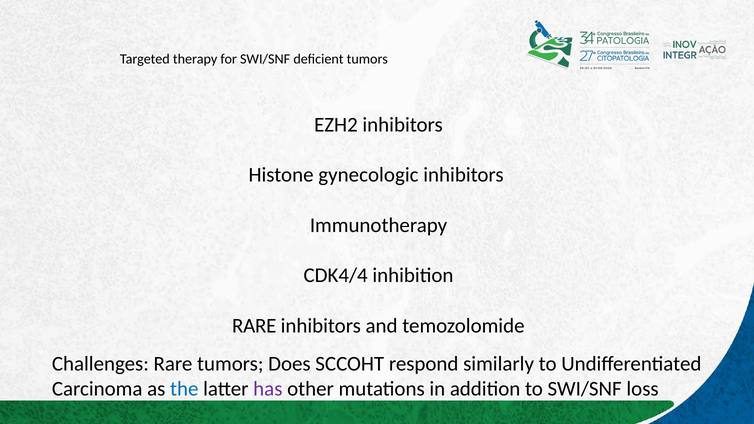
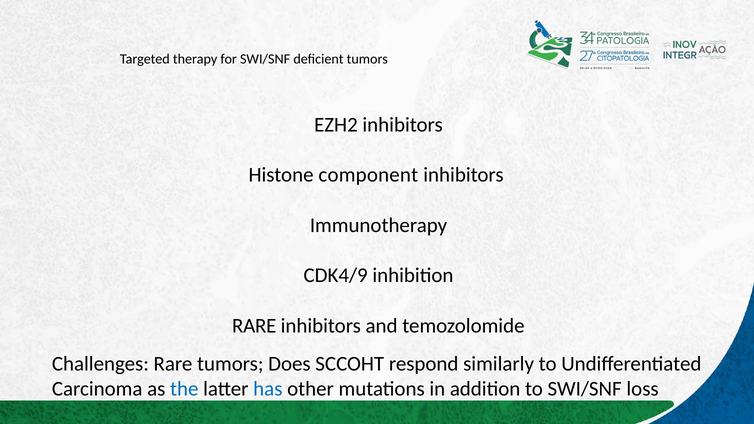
gynecologic: gynecologic -> component
CDK4/4: CDK4/4 -> CDK4/9
has colour: purple -> blue
